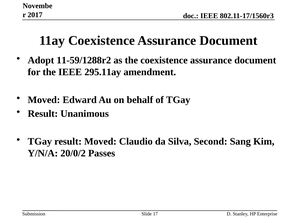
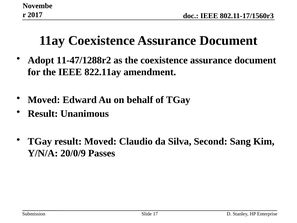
11-59/1288r2: 11-59/1288r2 -> 11-47/1288r2
295.11ay: 295.11ay -> 822.11ay
20/0/2: 20/0/2 -> 20/0/9
